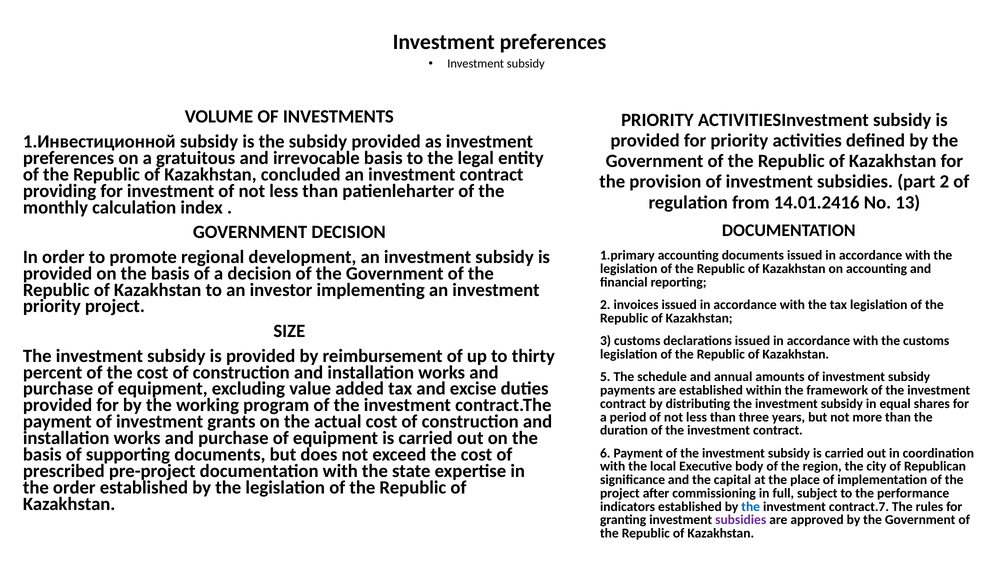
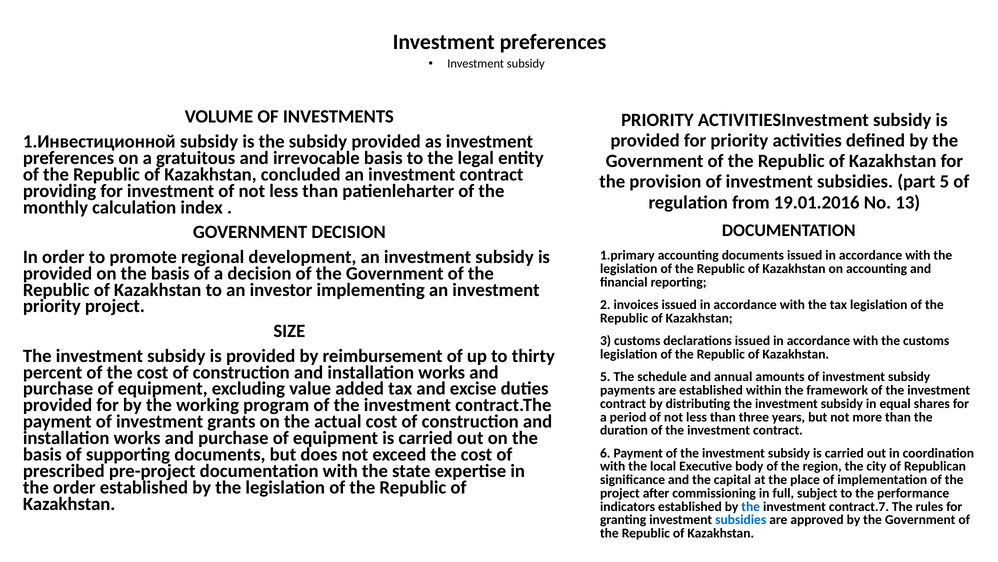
part 2: 2 -> 5
14.01.2416: 14.01.2416 -> 19.01.2016
subsidies at (741, 519) colour: purple -> blue
